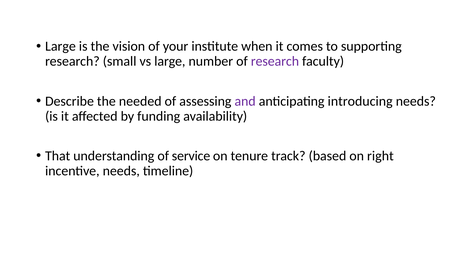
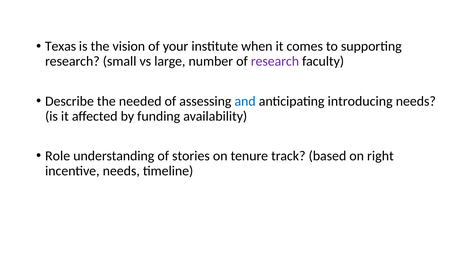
Large at (60, 46): Large -> Texas
and colour: purple -> blue
That: That -> Role
service: service -> stories
